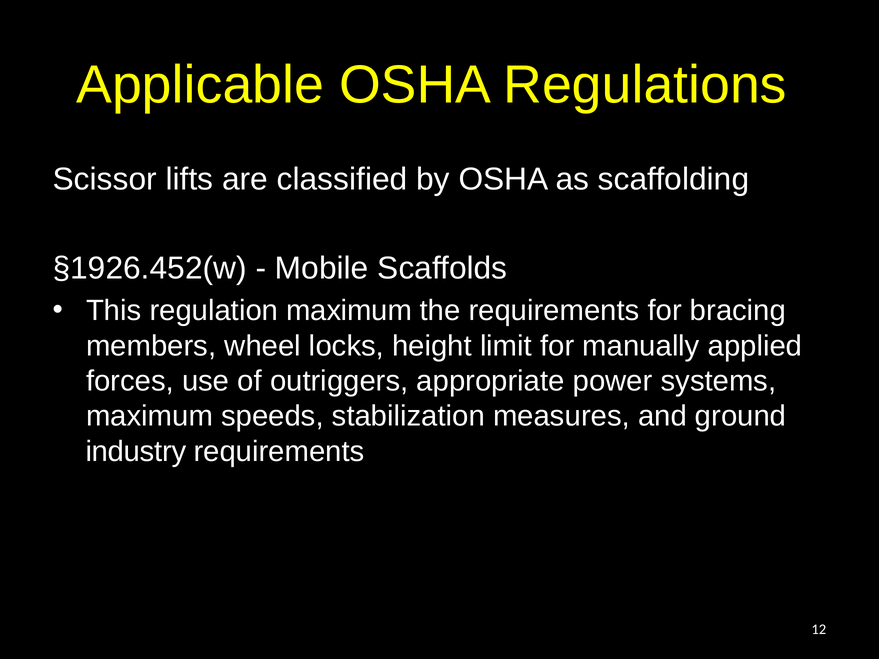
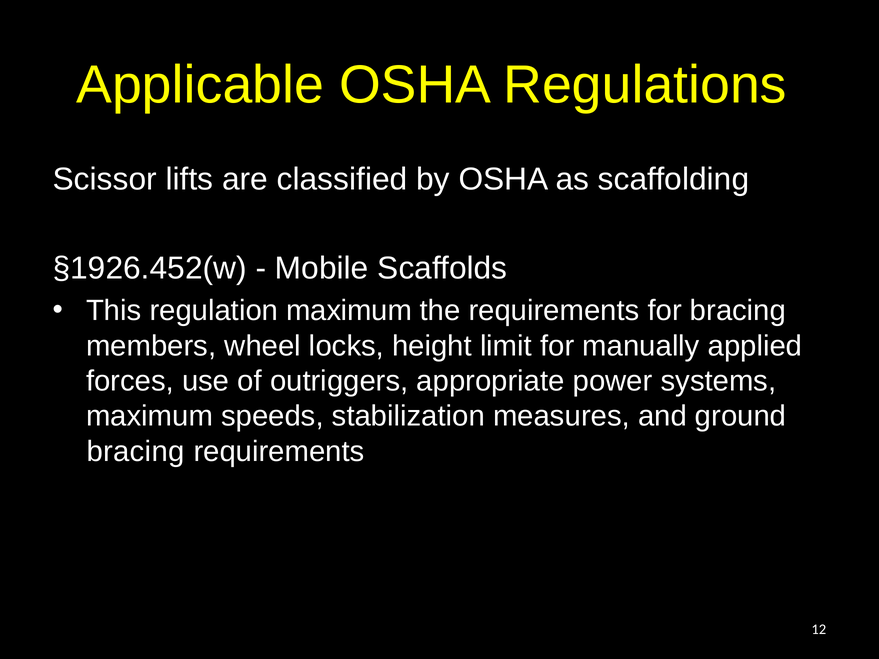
industry at (136, 452): industry -> bracing
